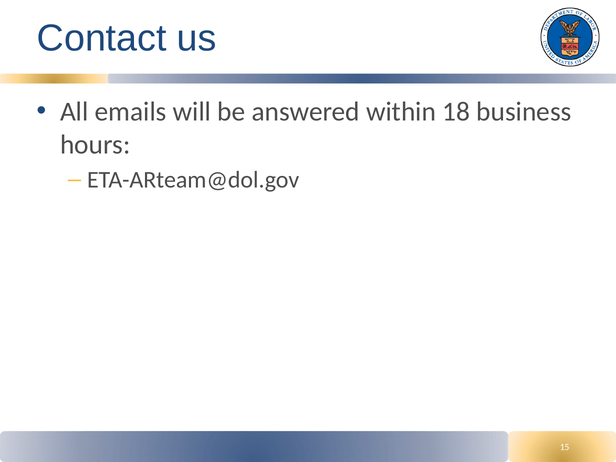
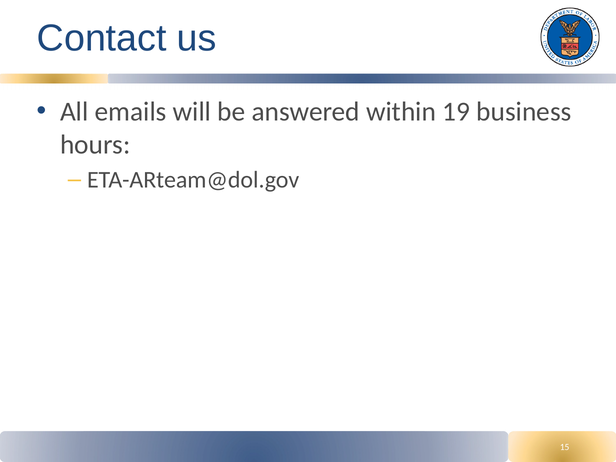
18: 18 -> 19
